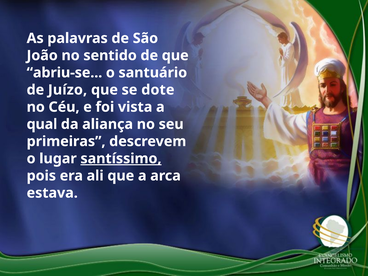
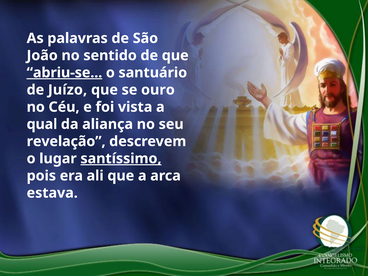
abriu-se underline: none -> present
dote: dote -> ouro
primeiras: primeiras -> revelação
